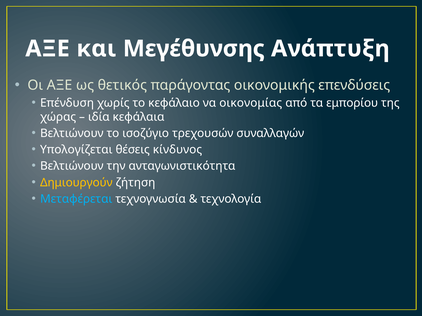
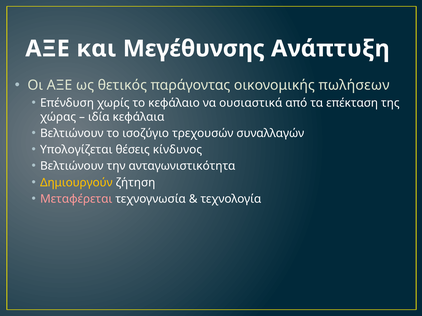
επενδύσεις: επενδύσεις -> πωλήσεων
οικονομίας: οικονομίας -> ουσιαστικά
εμπορίου: εμπορίου -> επέκταση
Μεταφέρεται colour: light blue -> pink
